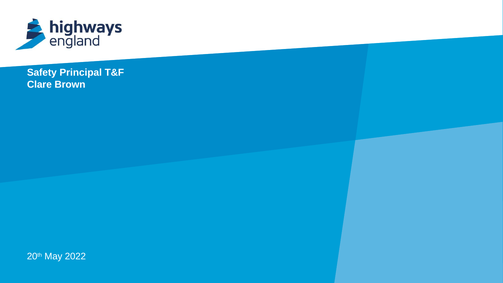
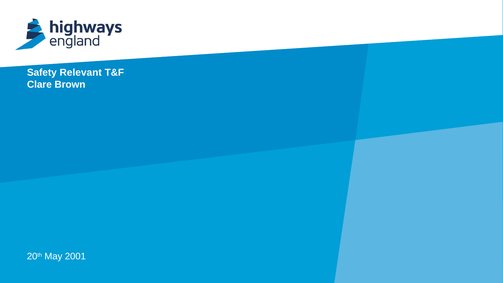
Principal: Principal -> Relevant
2022: 2022 -> 2001
